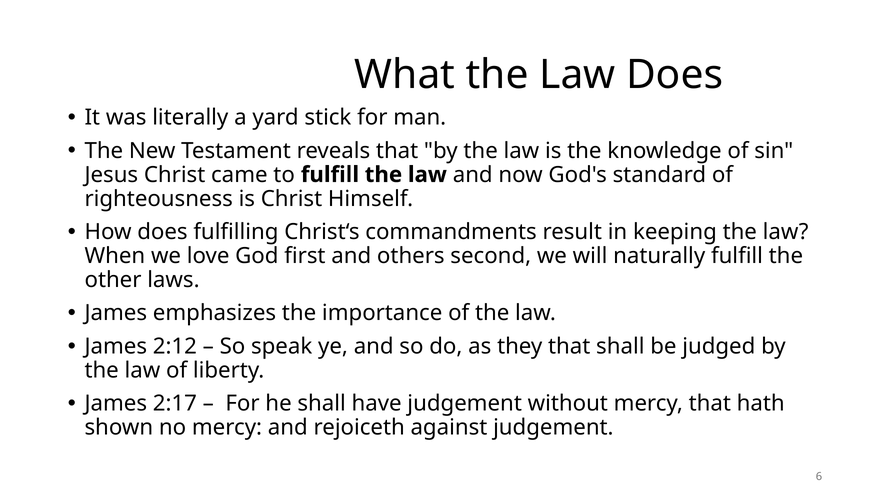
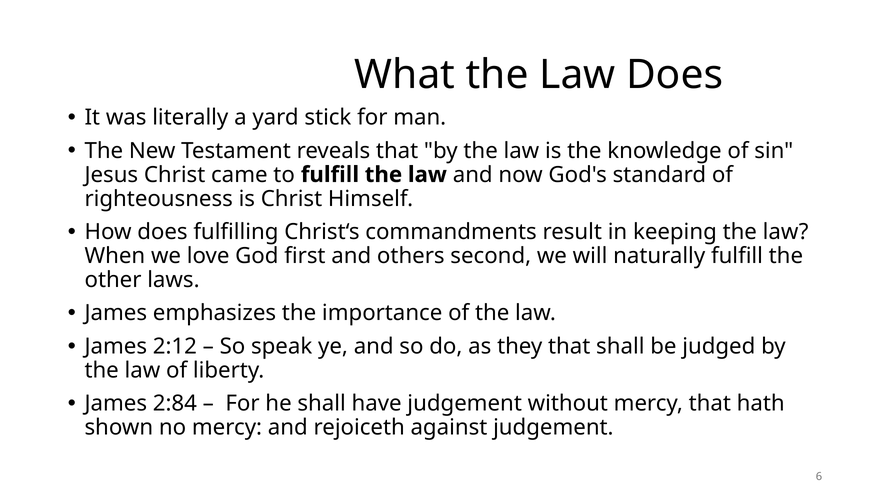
2:17: 2:17 -> 2:84
